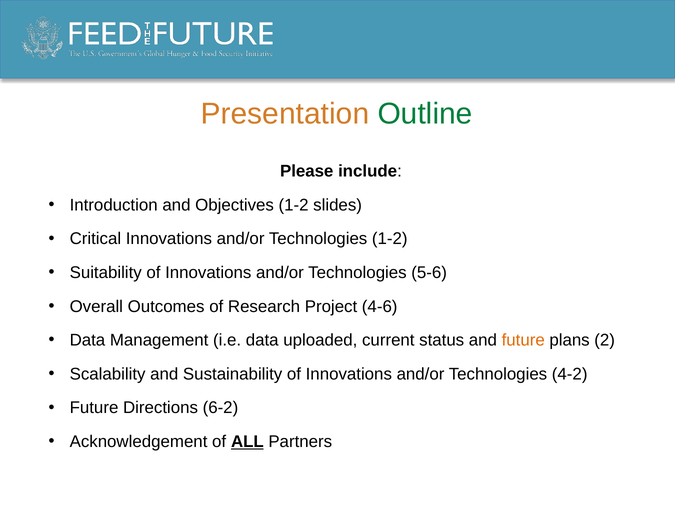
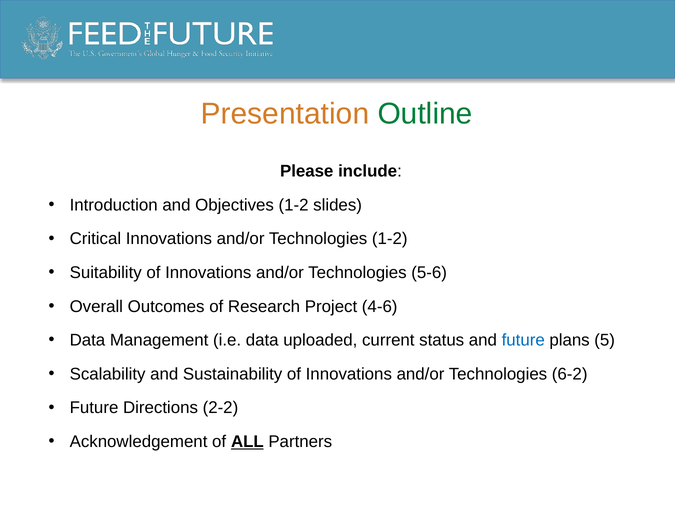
future at (523, 340) colour: orange -> blue
2: 2 -> 5
4-2: 4-2 -> 6-2
6-2: 6-2 -> 2-2
